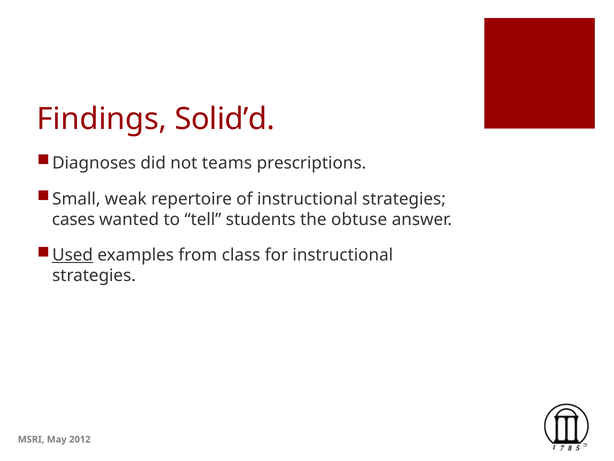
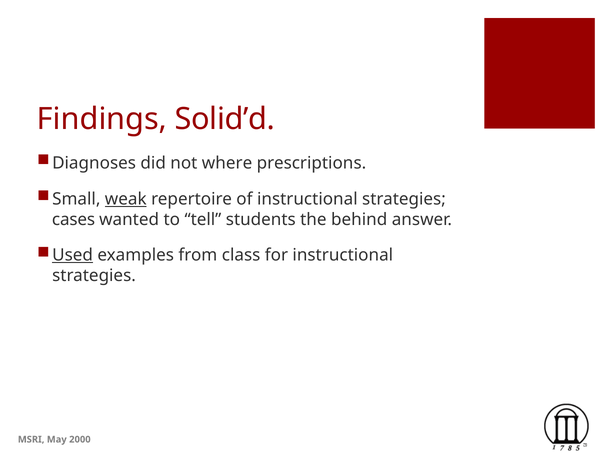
teams: teams -> where
weak underline: none -> present
obtuse: obtuse -> behind
2012: 2012 -> 2000
